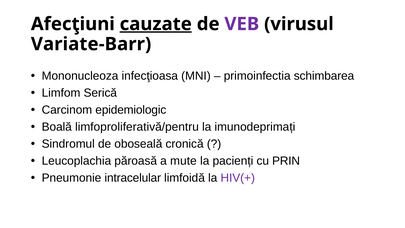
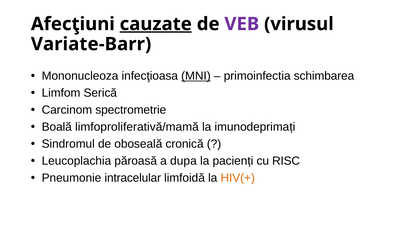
MNI underline: none -> present
epidemiologic: epidemiologic -> spectrometrie
limfoproliferativă/pentru: limfoproliferativă/pentru -> limfoproliferativă/mamă
mute: mute -> dupa
PRIN: PRIN -> RISC
HIV(+ colour: purple -> orange
